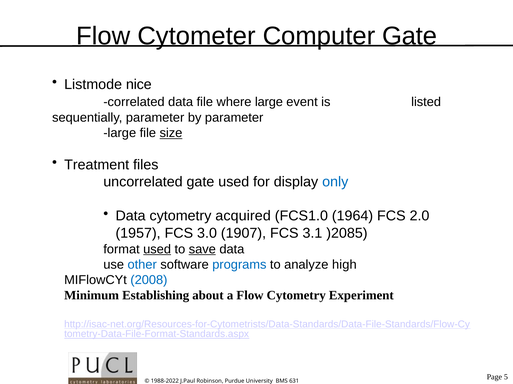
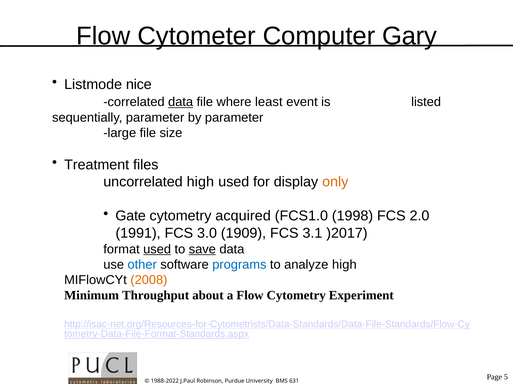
Computer Gate: Gate -> Gary
data at (181, 102) underline: none -> present
where large: large -> least
size underline: present -> none
uncorrelated gate: gate -> high
only colour: blue -> orange
Data at (131, 216): Data -> Gate
1964: 1964 -> 1998
1957: 1957 -> 1991
1907: 1907 -> 1909
)2085: )2085 -> )2017
2008 colour: blue -> orange
Establishing: Establishing -> Throughput
